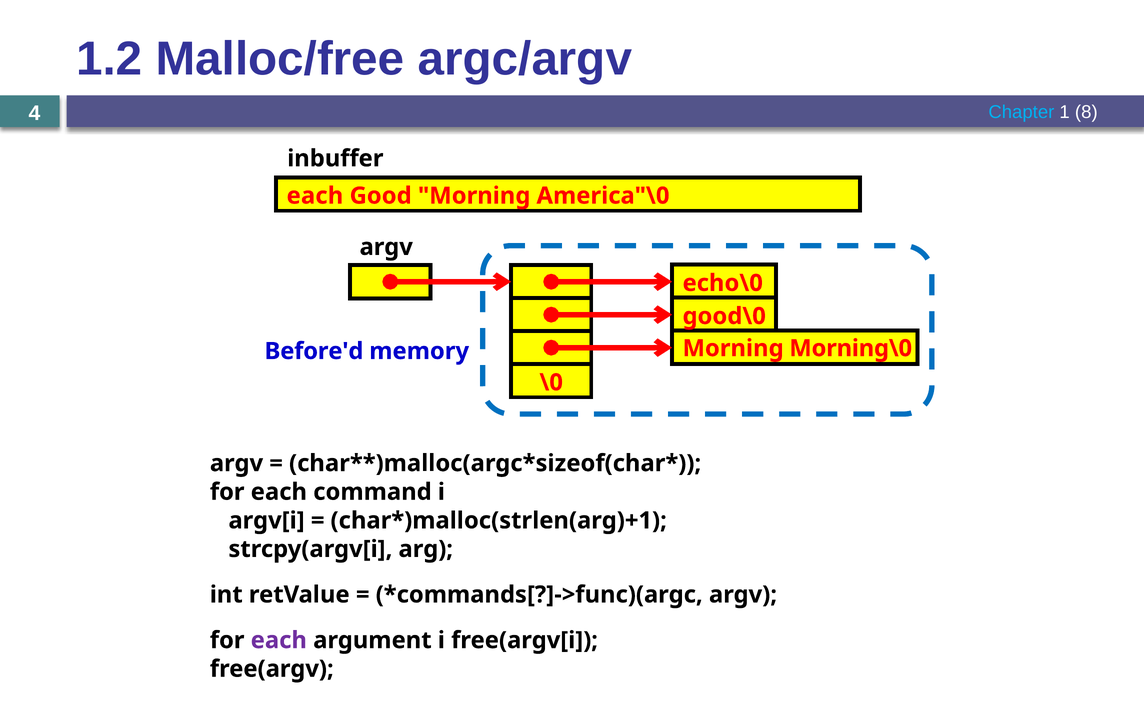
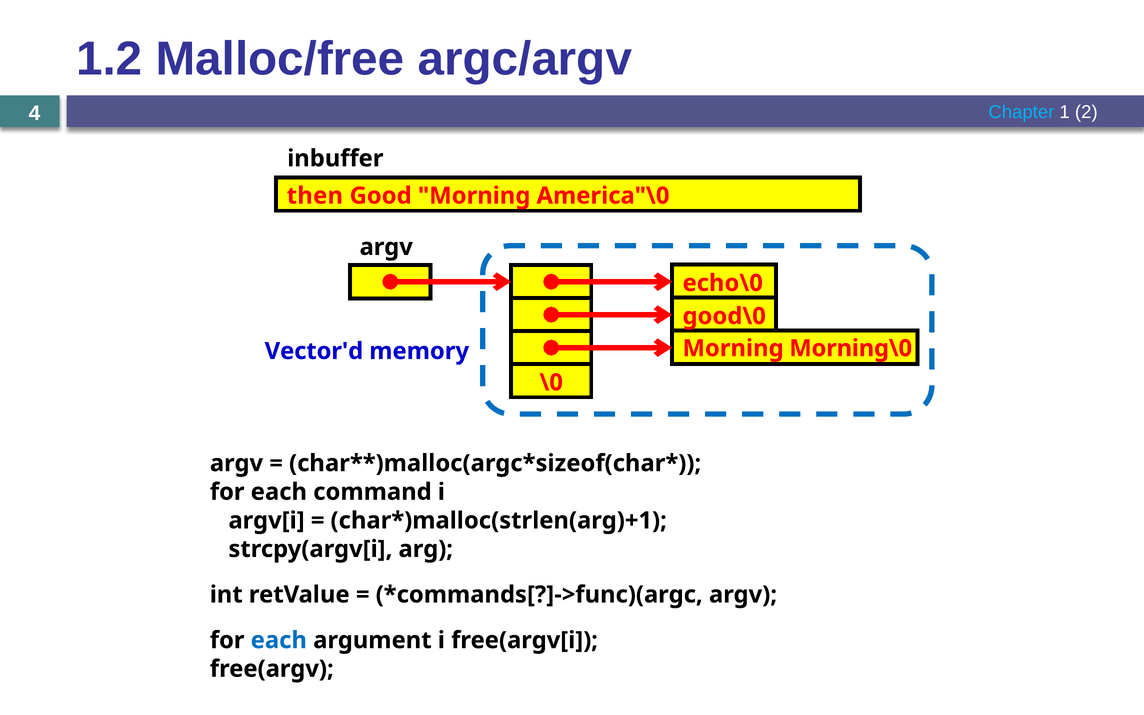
8: 8 -> 2
each at (315, 196): each -> then
Before'd: Before'd -> Vector'd
each at (279, 640) colour: purple -> blue
